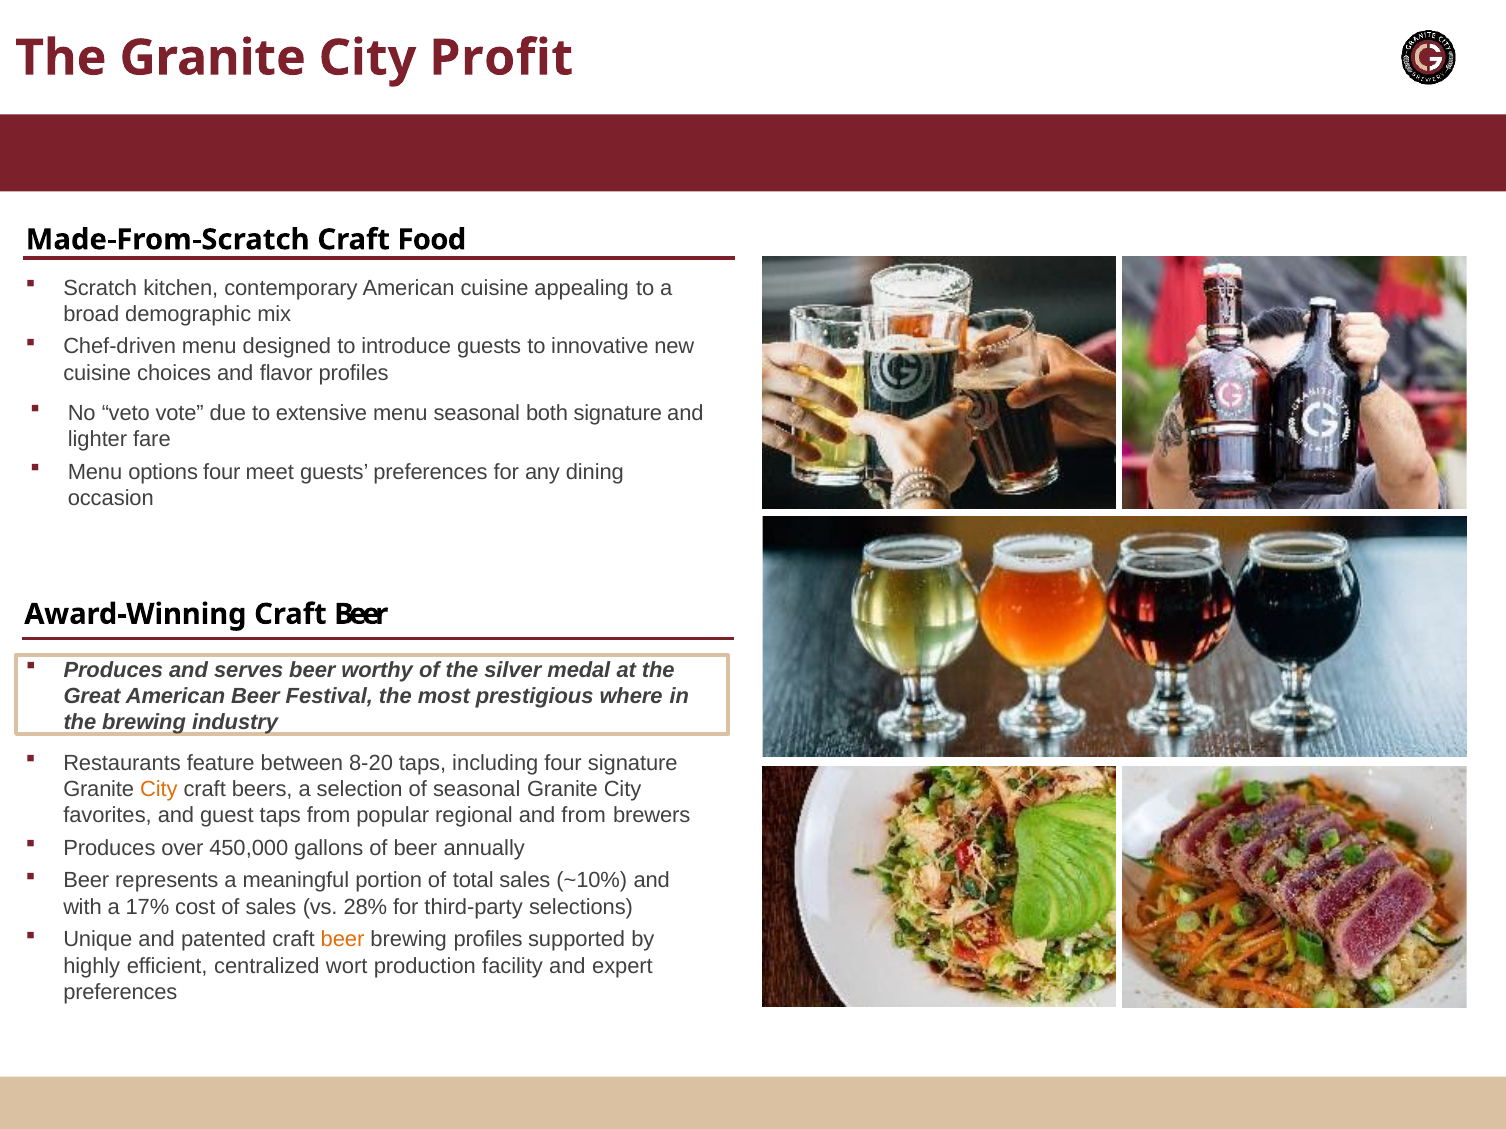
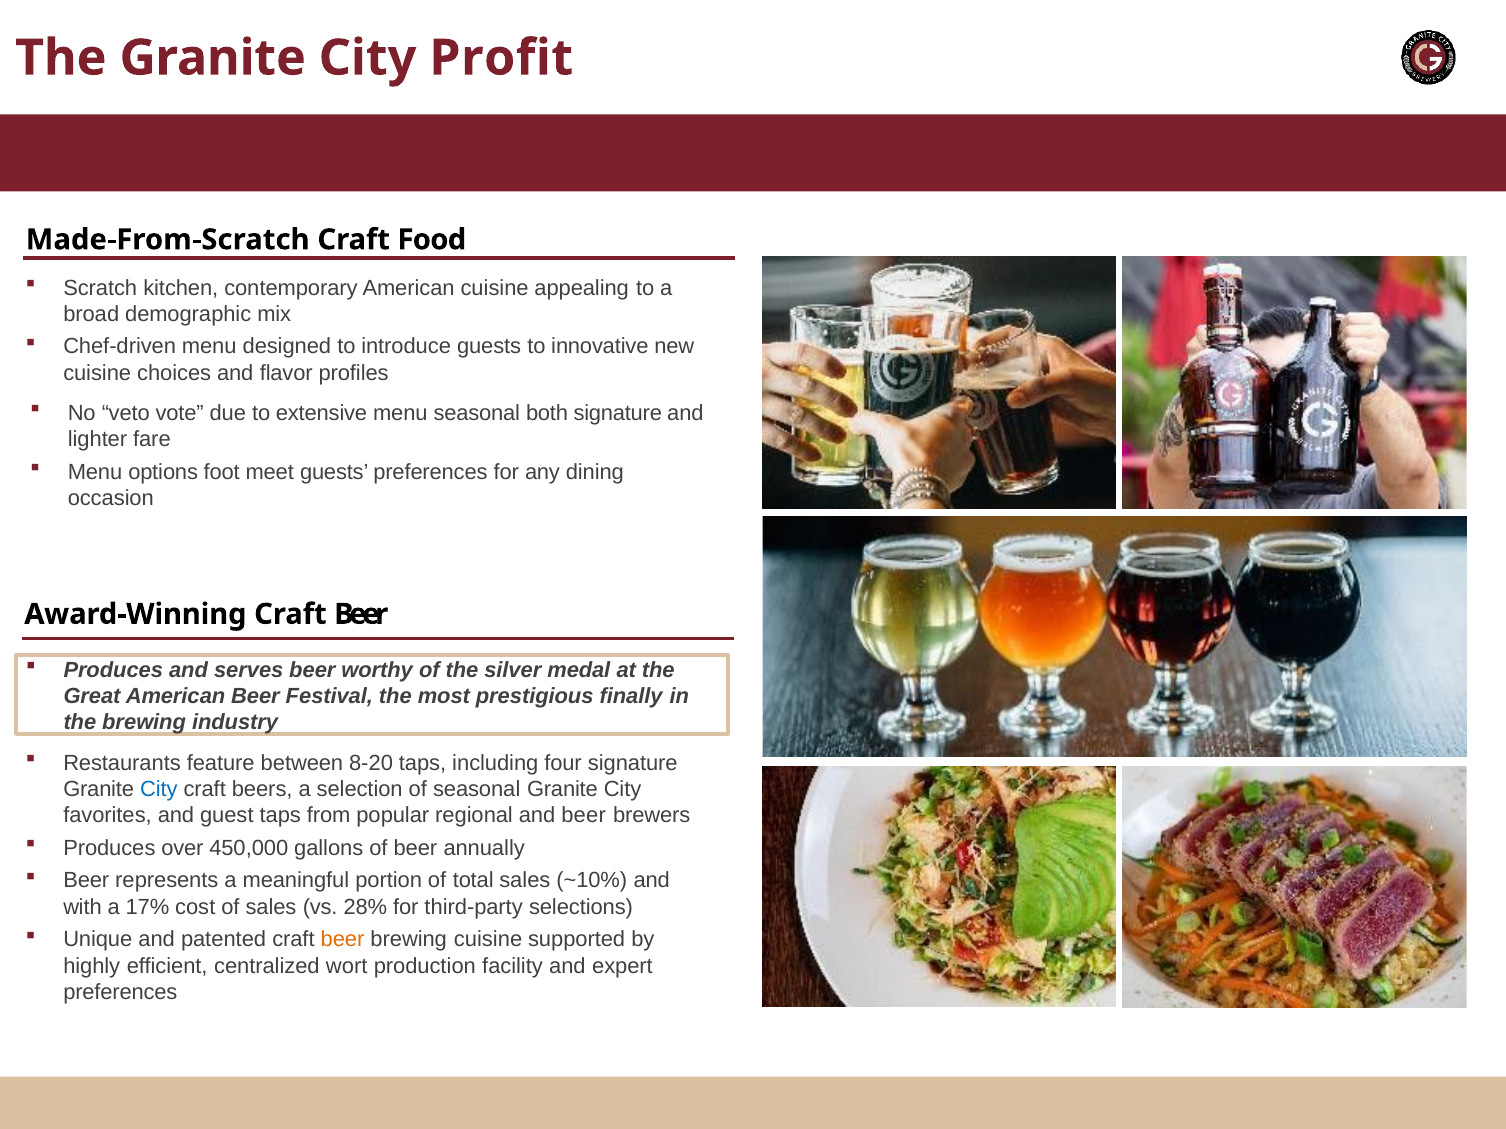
options four: four -> foot
where: where -> finally
City at (159, 790) colour: orange -> blue
and from: from -> beer
brewing profiles: profiles -> cuisine
